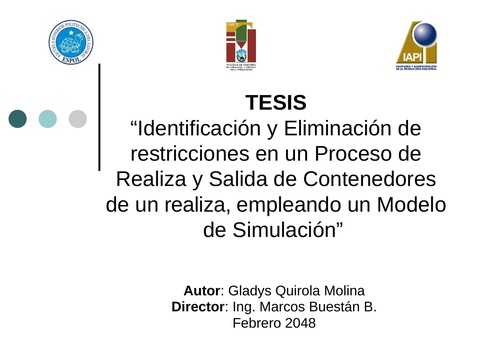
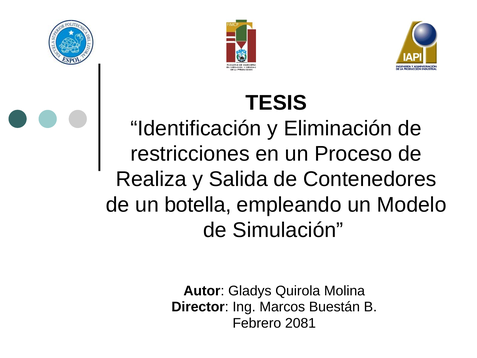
un realiza: realiza -> botella
2048: 2048 -> 2081
